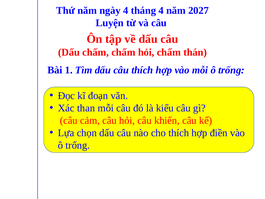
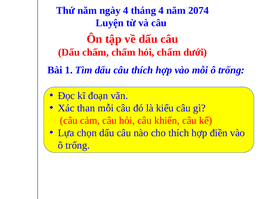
2027: 2027 -> 2074
thán: thán -> dưới
